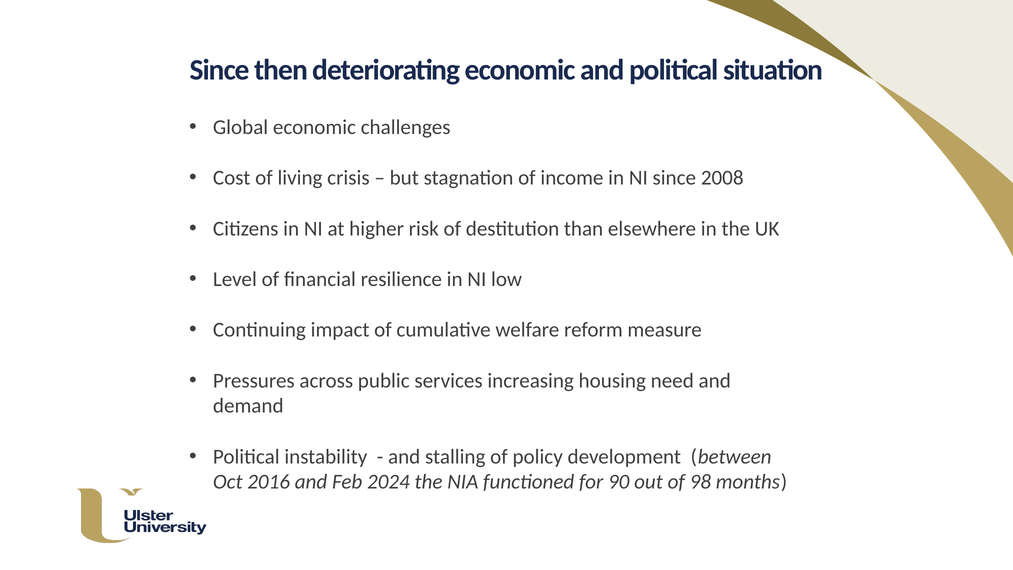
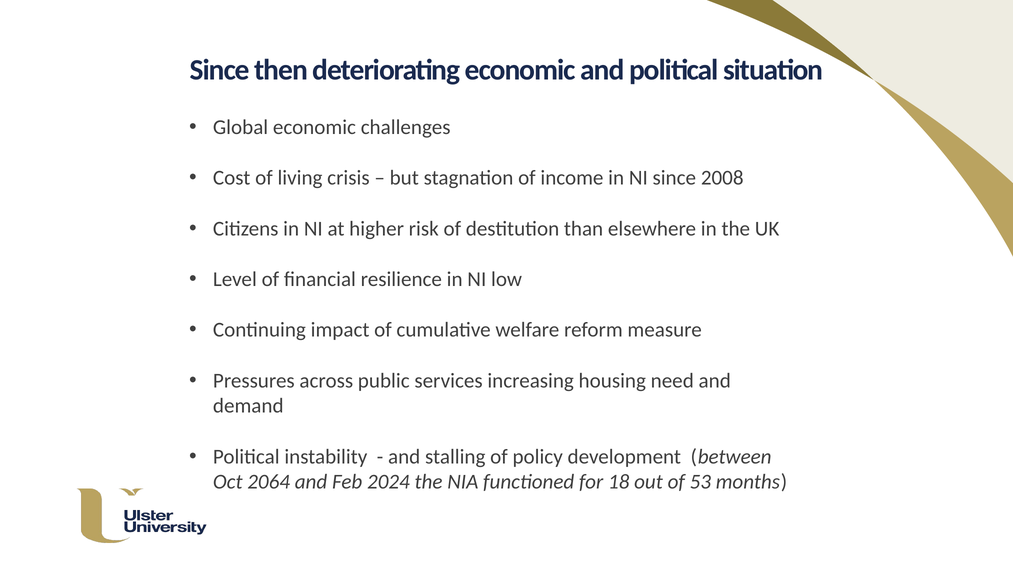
2016: 2016 -> 2064
90: 90 -> 18
98: 98 -> 53
